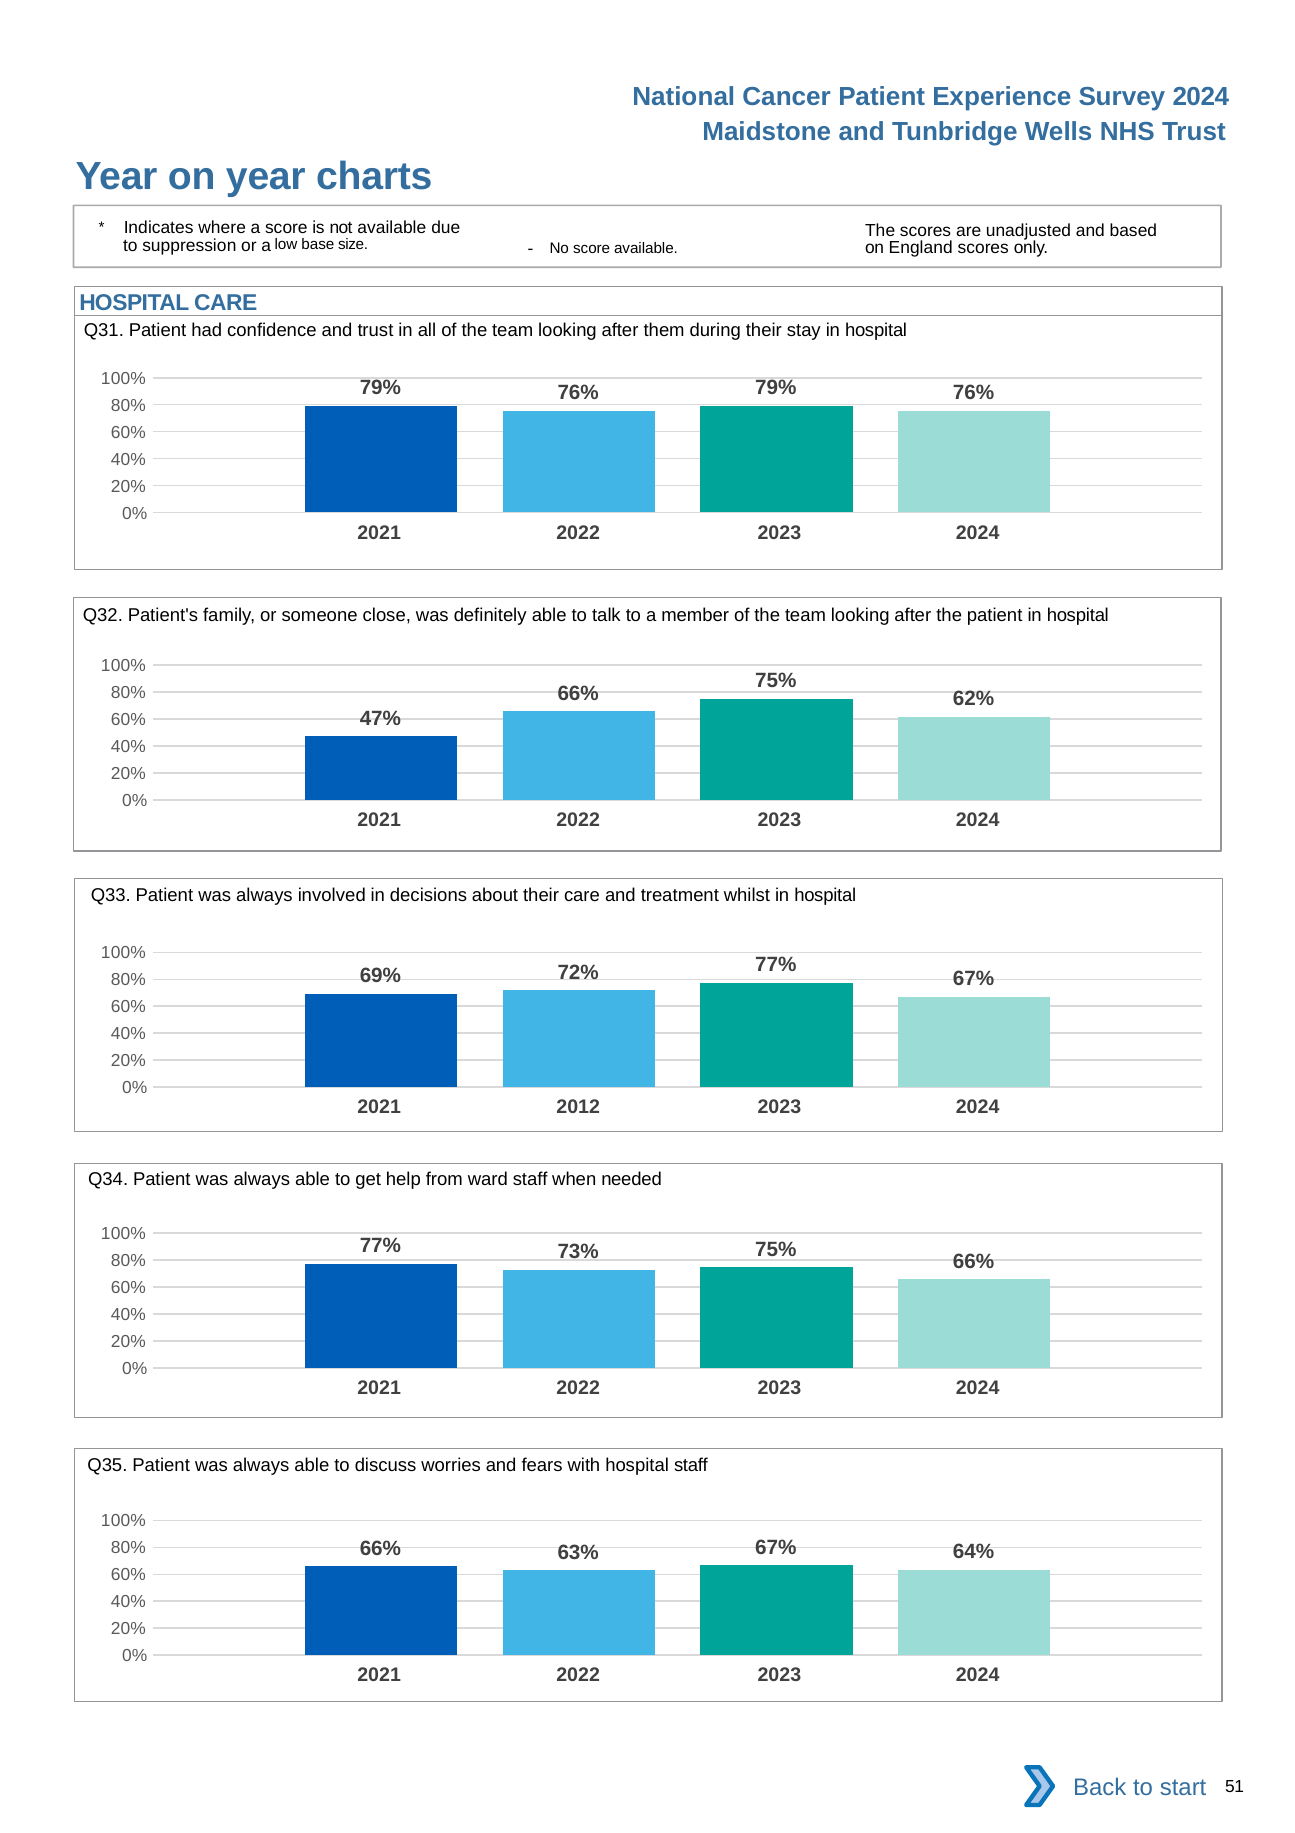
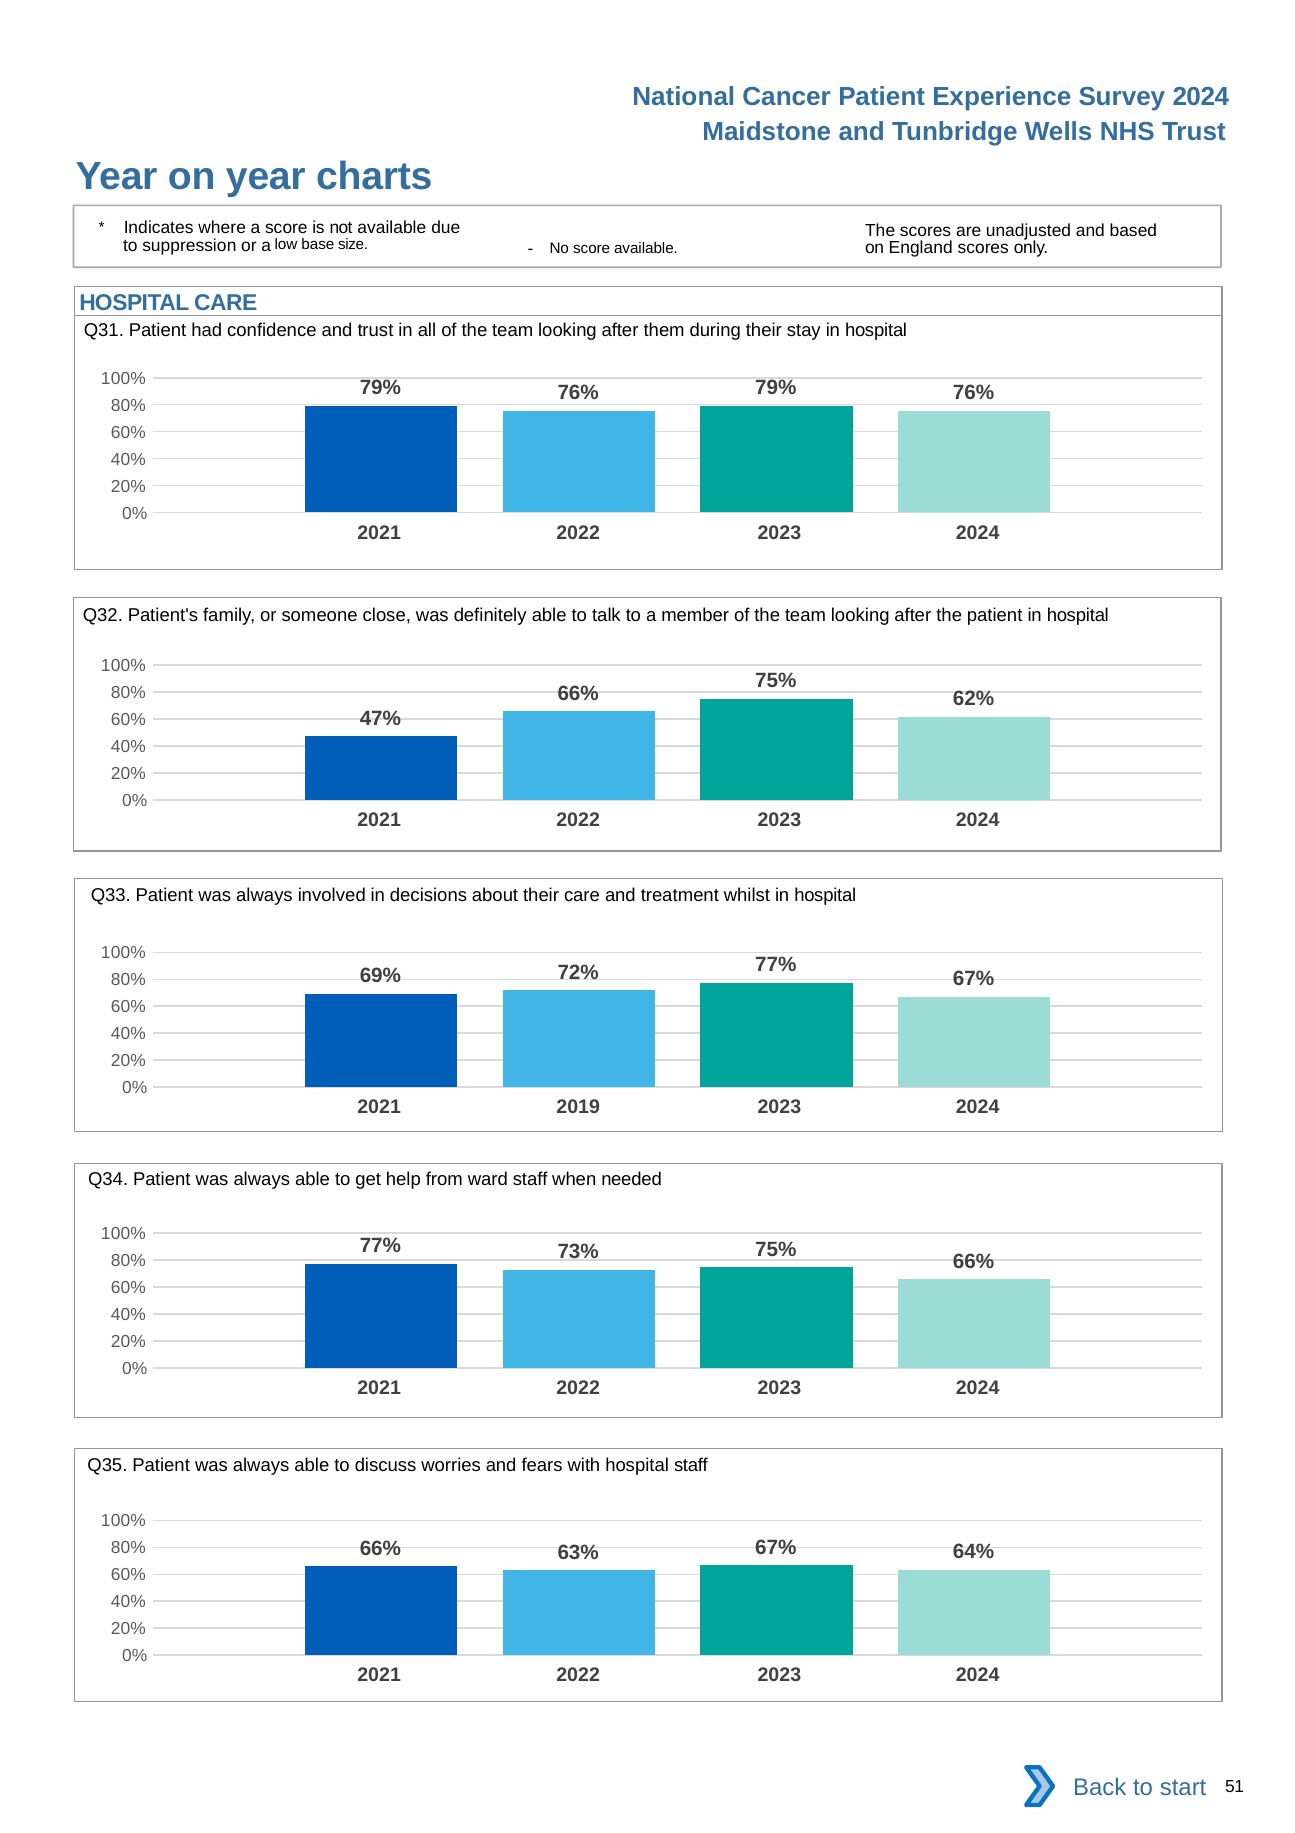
2012: 2012 -> 2019
